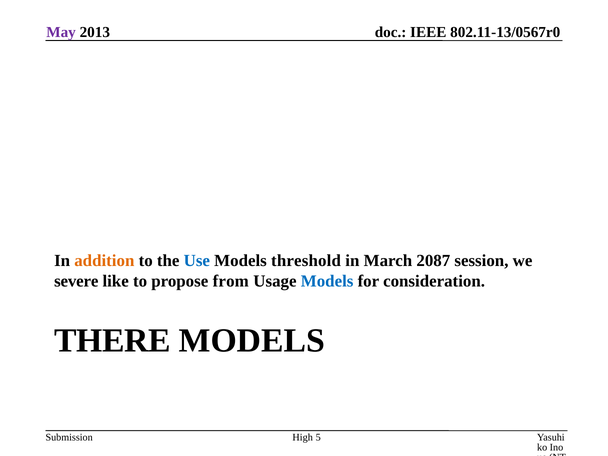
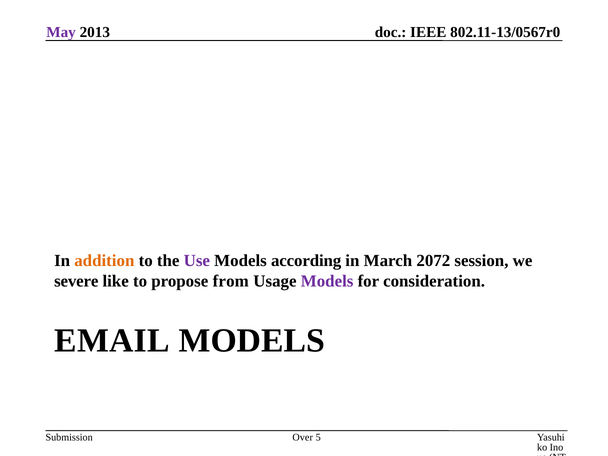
Use colour: blue -> purple
threshold: threshold -> according
2087: 2087 -> 2072
Models at (327, 281) colour: blue -> purple
THERE: THERE -> EMAIL
High: High -> Over
